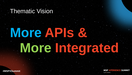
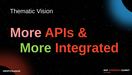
More at (26, 32) colour: light blue -> pink
